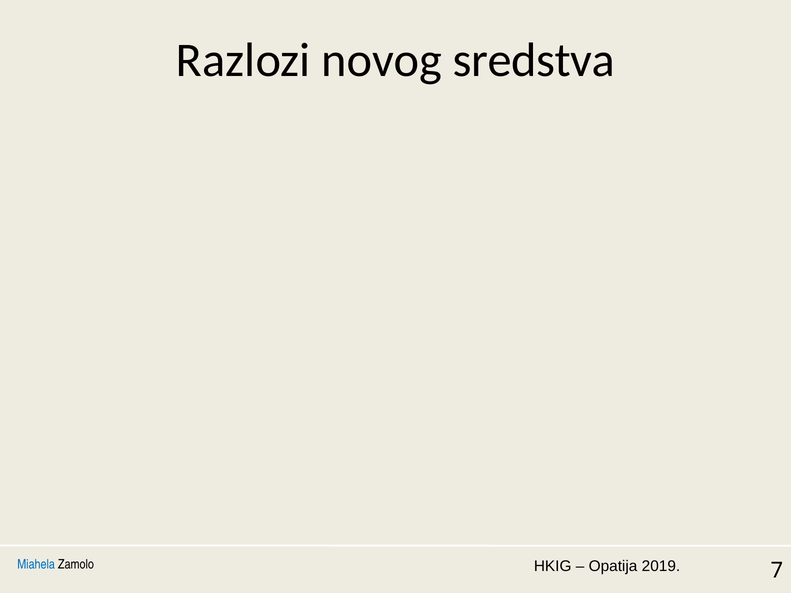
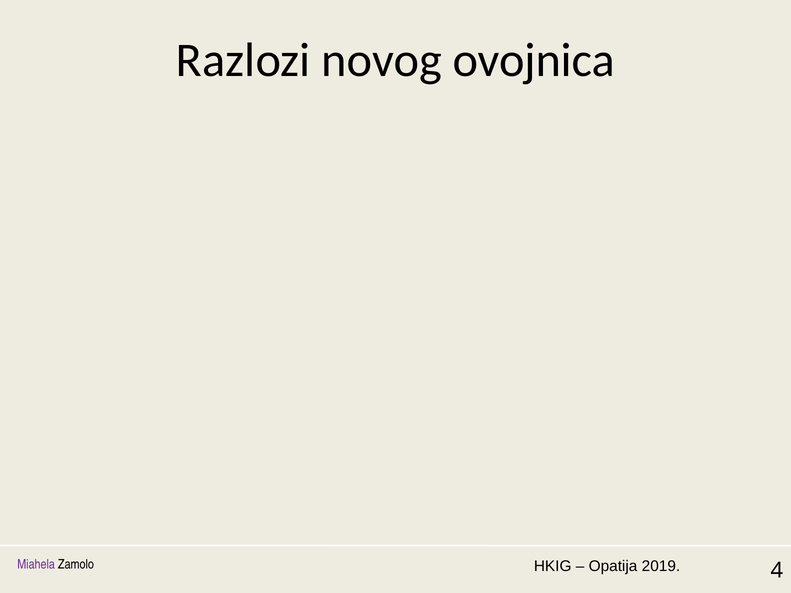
sredstva: sredstva -> ovojnica
Miahela colour: blue -> purple
Zamolo 7: 7 -> 4
